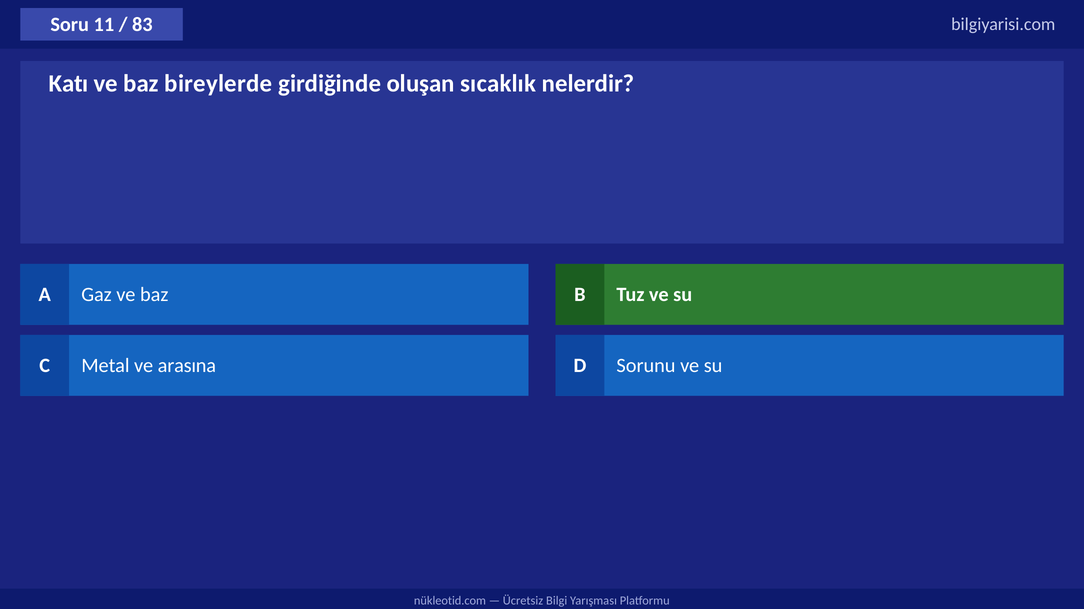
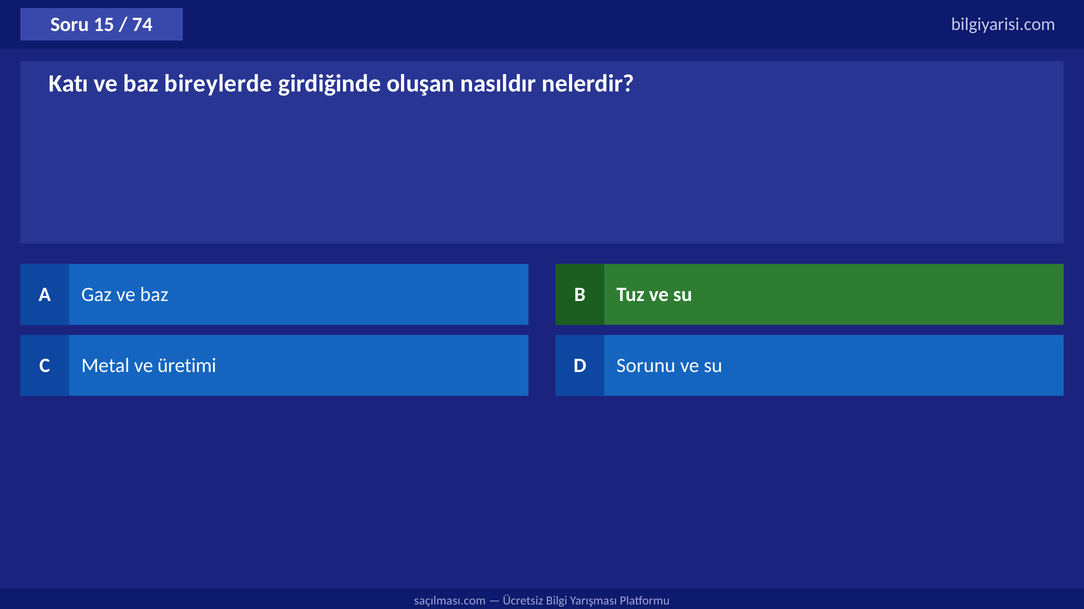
11: 11 -> 15
83: 83 -> 74
sıcaklık: sıcaklık -> nasıldır
arasına: arasına -> üretimi
nükleotid.com: nükleotid.com -> saçılması.com
